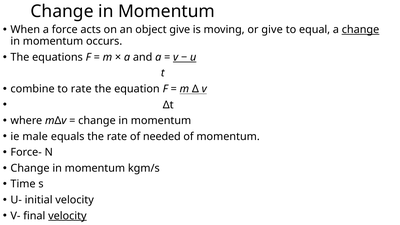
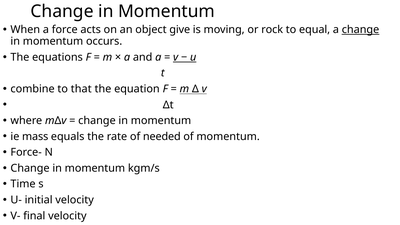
or give: give -> rock
to rate: rate -> that
male: male -> mass
velocity at (67, 216) underline: present -> none
